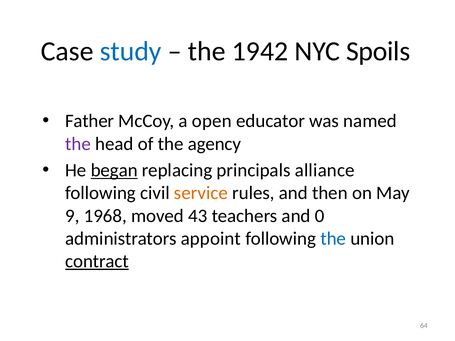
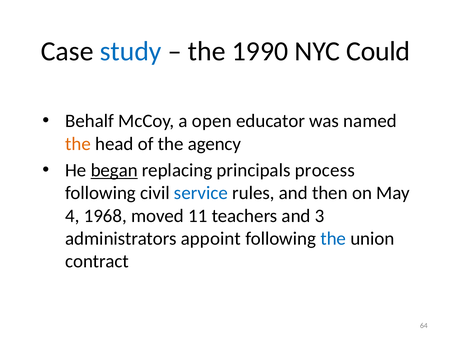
1942: 1942 -> 1990
Spoils: Spoils -> Could
Father: Father -> Behalf
the at (78, 144) colour: purple -> orange
alliance: alliance -> process
service colour: orange -> blue
9: 9 -> 4
43: 43 -> 11
0: 0 -> 3
contract underline: present -> none
